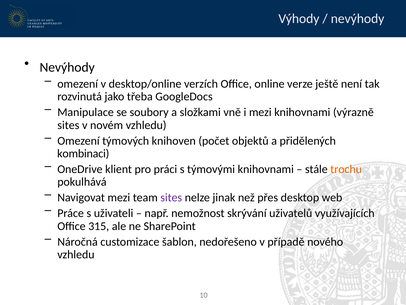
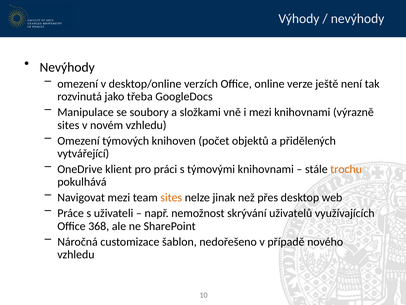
kombinaci: kombinaci -> vytvářející
sites at (171, 197) colour: purple -> orange
315: 315 -> 368
